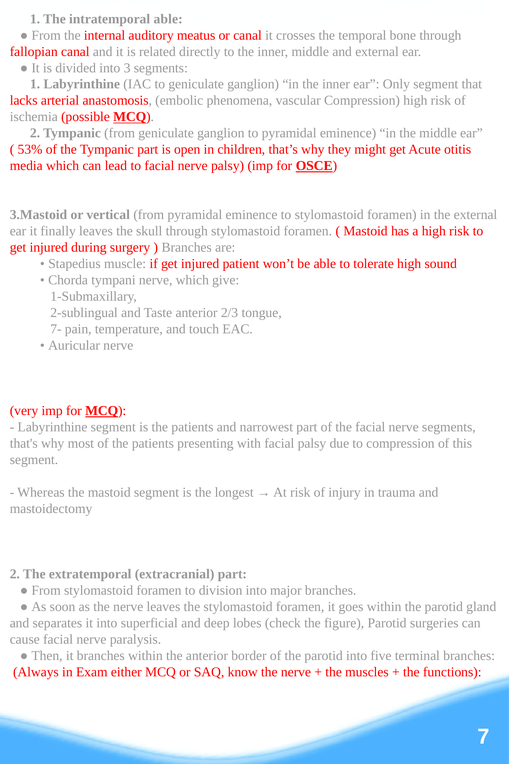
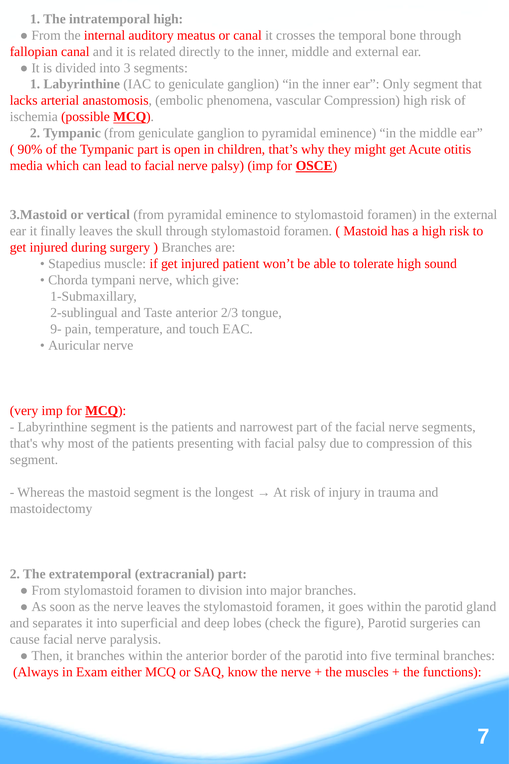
intratemporal able: able -> high
53%: 53% -> 90%
7-: 7- -> 9-
